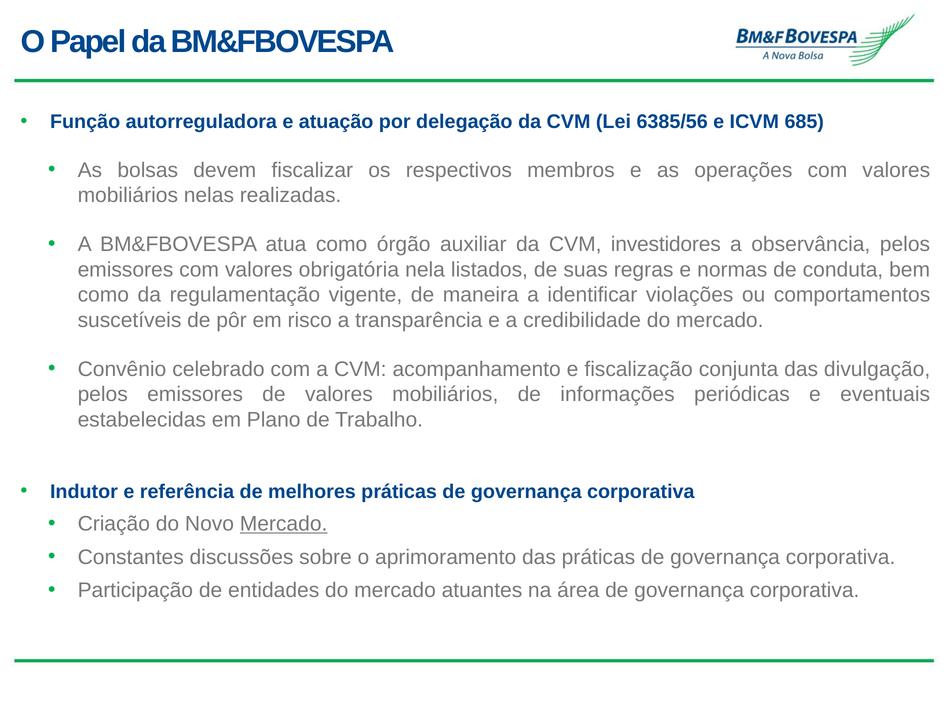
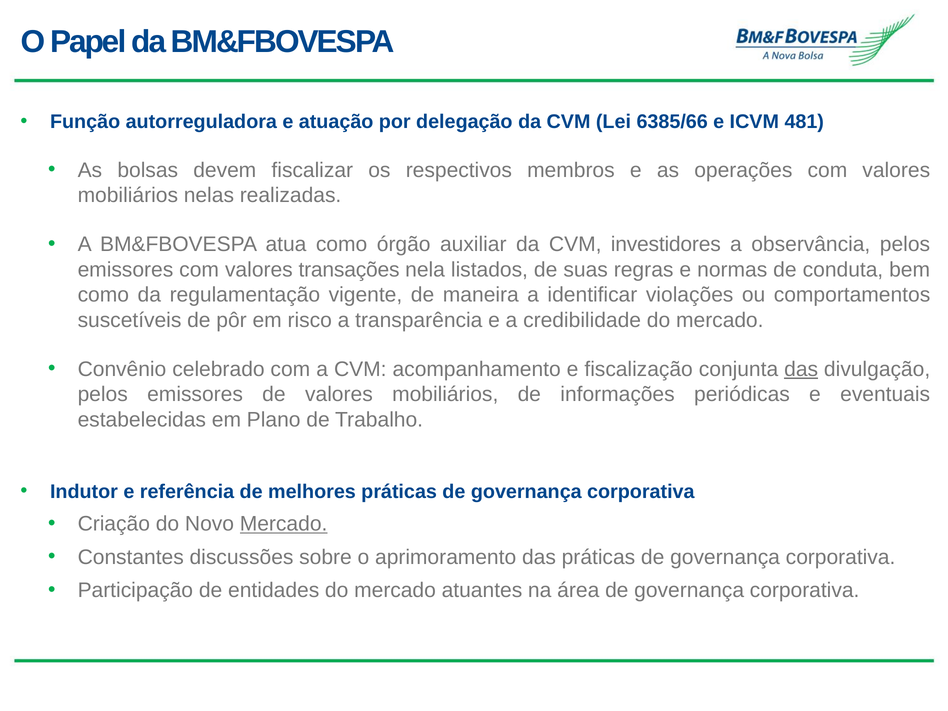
6385/56: 6385/56 -> 6385/66
685: 685 -> 481
obrigatória: obrigatória -> transações
das at (801, 369) underline: none -> present
